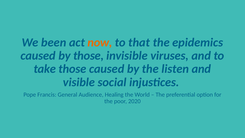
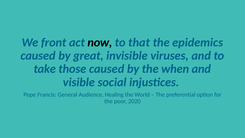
been: been -> front
now colour: orange -> black
by those: those -> great
listen: listen -> when
